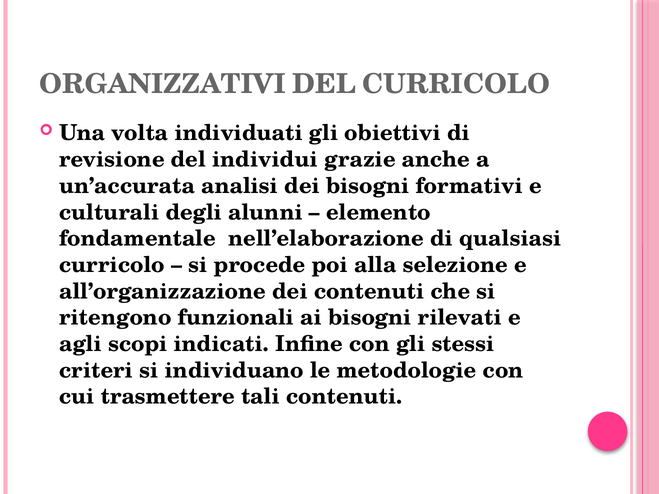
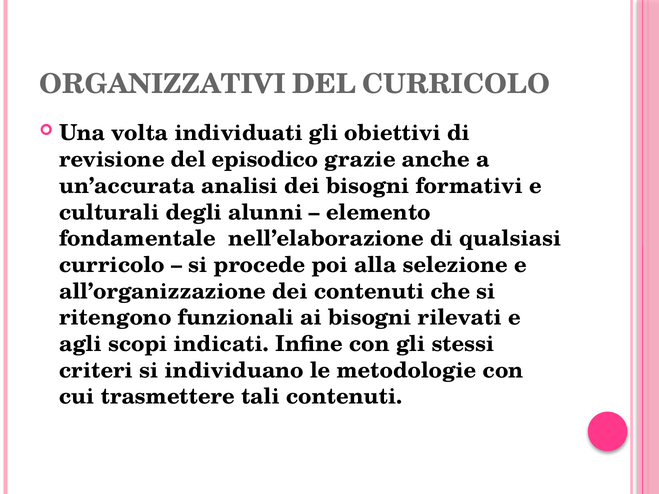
individui: individui -> episodico
